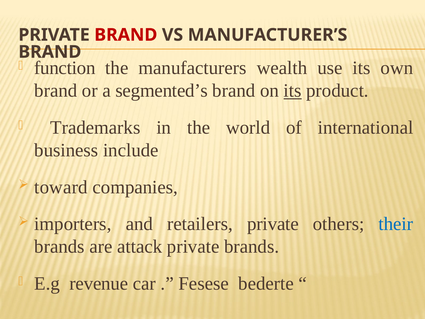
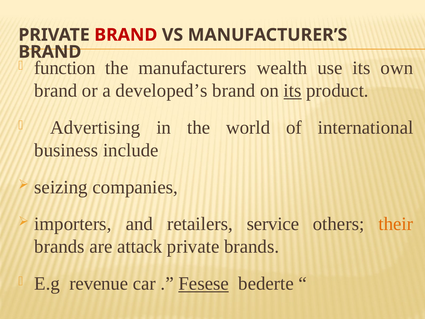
segmented’s: segmented’s -> developed’s
Trademarks: Trademarks -> Advertising
toward: toward -> seizing
retailers private: private -> service
their colour: blue -> orange
Fesese underline: none -> present
